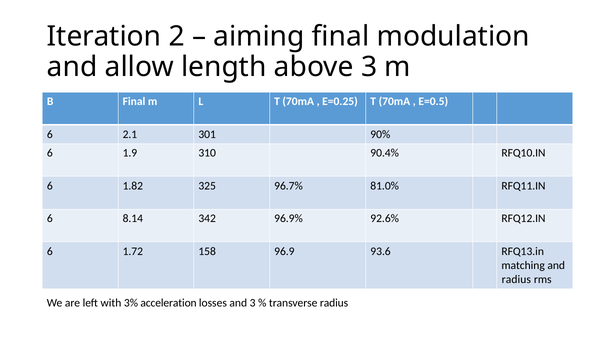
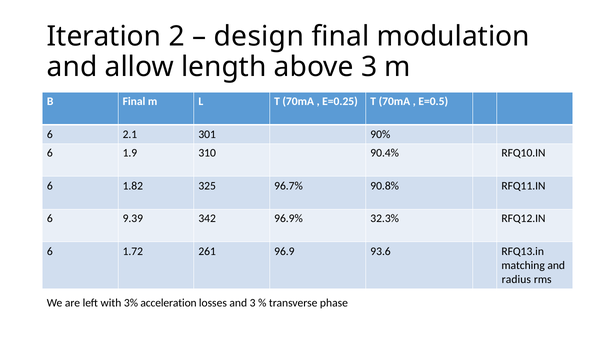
aiming: aiming -> design
81.0%: 81.0% -> 90.8%
8.14: 8.14 -> 9.39
92.6%: 92.6% -> 32.3%
158: 158 -> 261
transverse radius: radius -> phase
